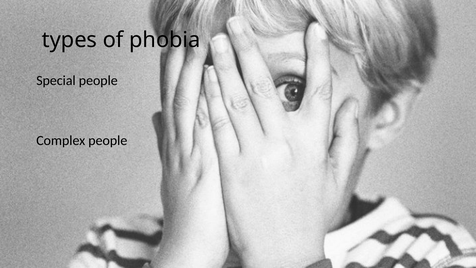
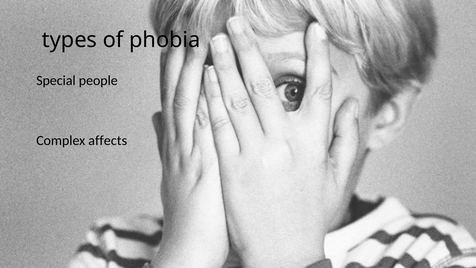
Complex people: people -> affects
